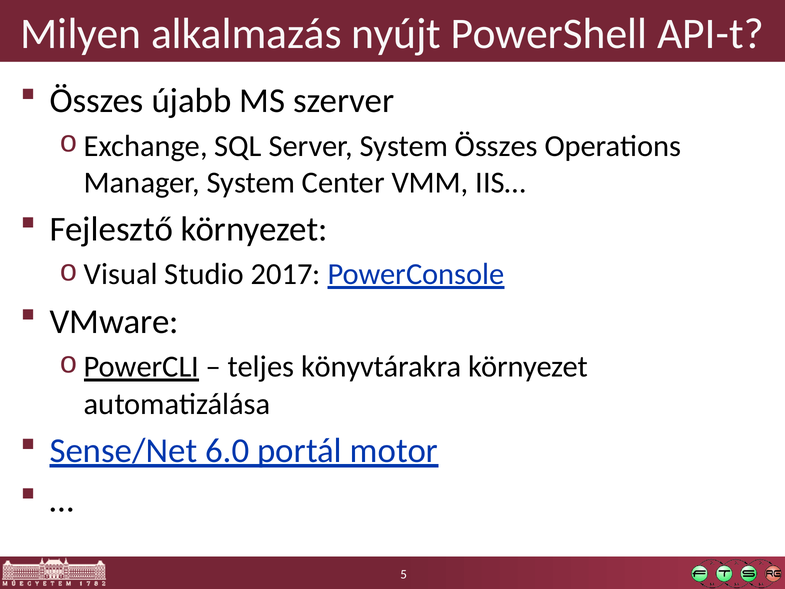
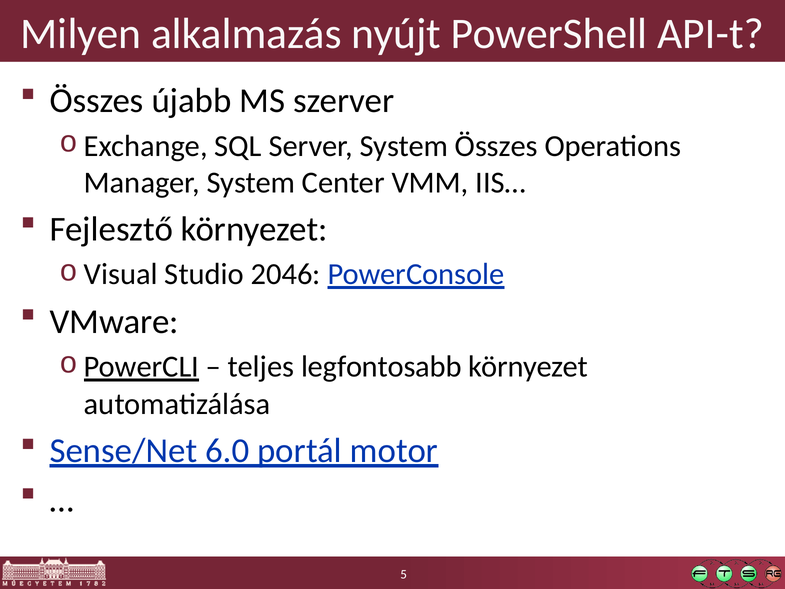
2017: 2017 -> 2046
könyvtárakra: könyvtárakra -> legfontosabb
